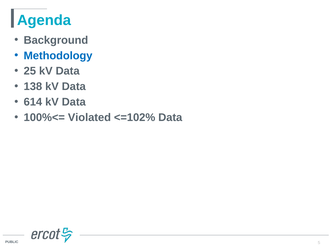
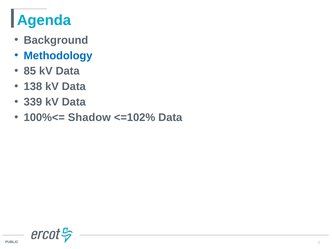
25: 25 -> 85
614: 614 -> 339
Violated: Violated -> Shadow
